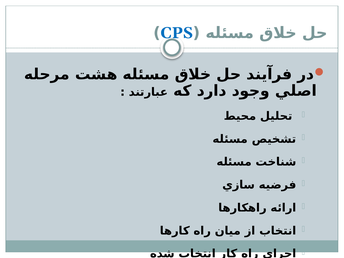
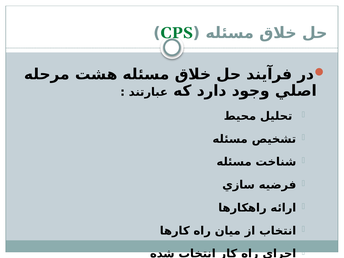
CPS colour: blue -> green
